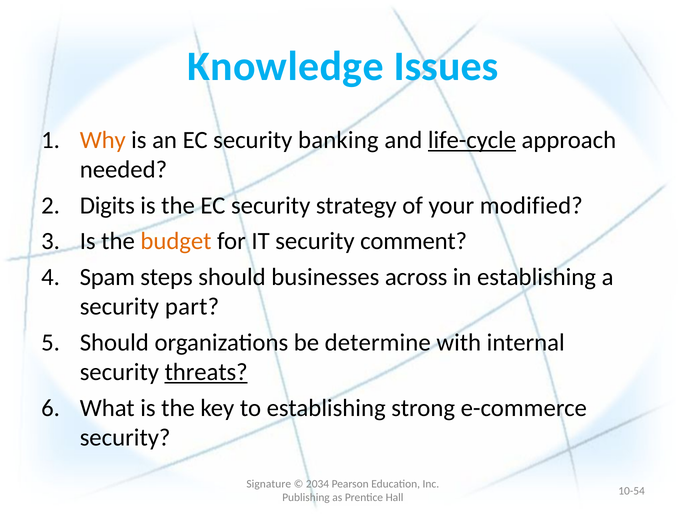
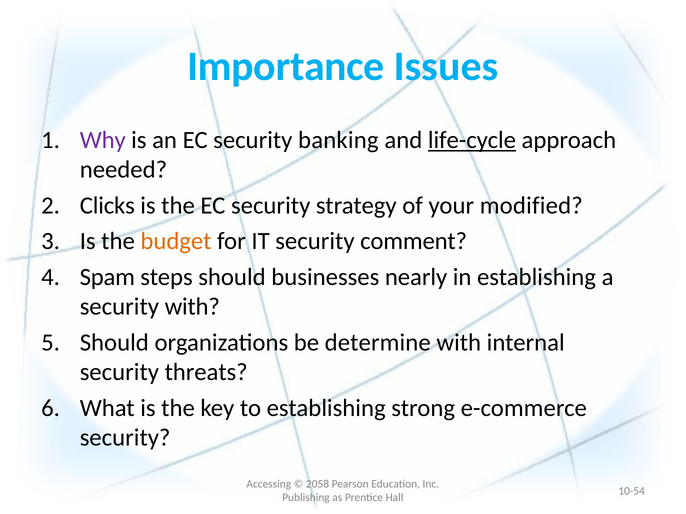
Knowledge: Knowledge -> Importance
Why colour: orange -> purple
Digits: Digits -> Clicks
across: across -> nearly
security part: part -> with
threats underline: present -> none
Signature: Signature -> Accessing
2034: 2034 -> 2058
